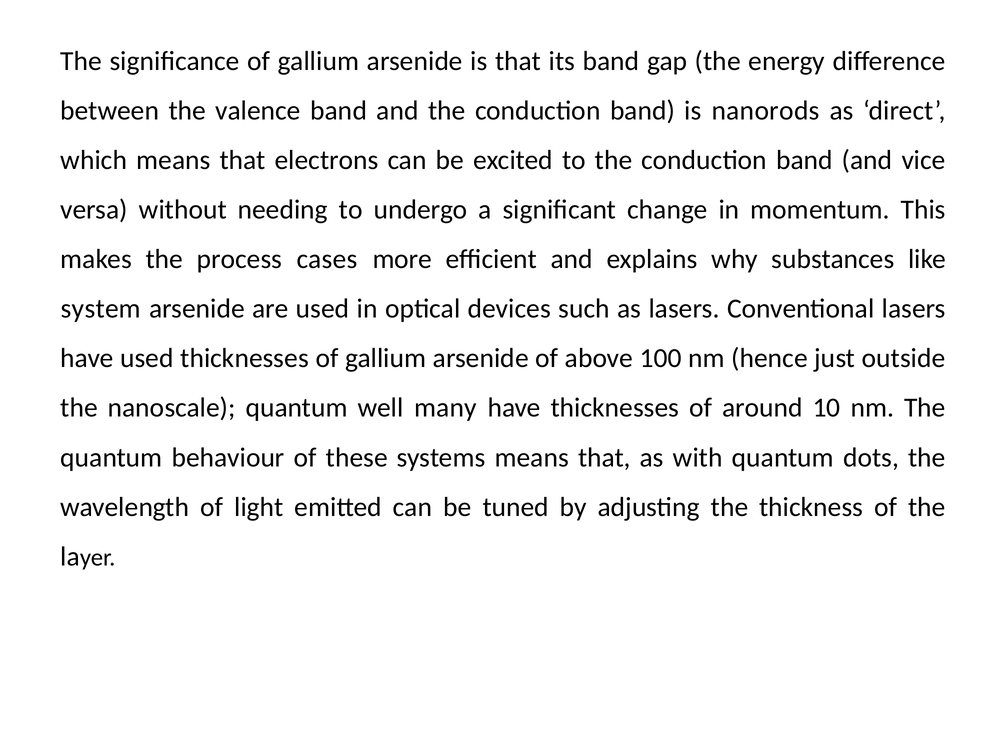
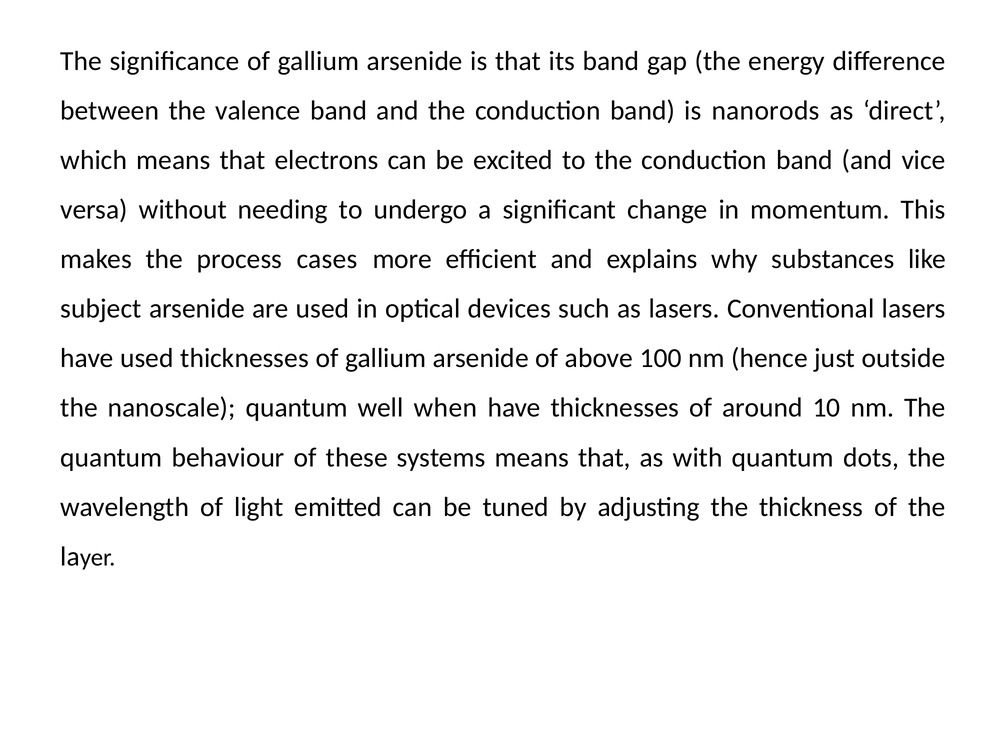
system: system -> subject
many: many -> when
